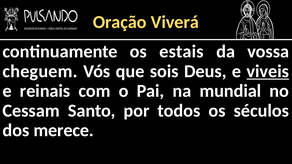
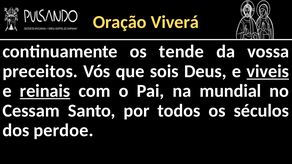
estais: estais -> tende
cheguem: cheguem -> preceitos
reinais underline: none -> present
merece: merece -> perdoe
